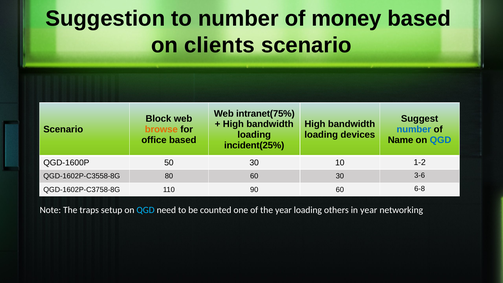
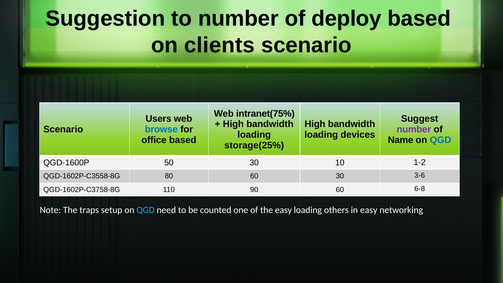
money: money -> deploy
Block: Block -> Users
browse colour: orange -> blue
number at (414, 129) colour: blue -> purple
incident(25%: incident(25% -> storage(25%
the year: year -> easy
in year: year -> easy
